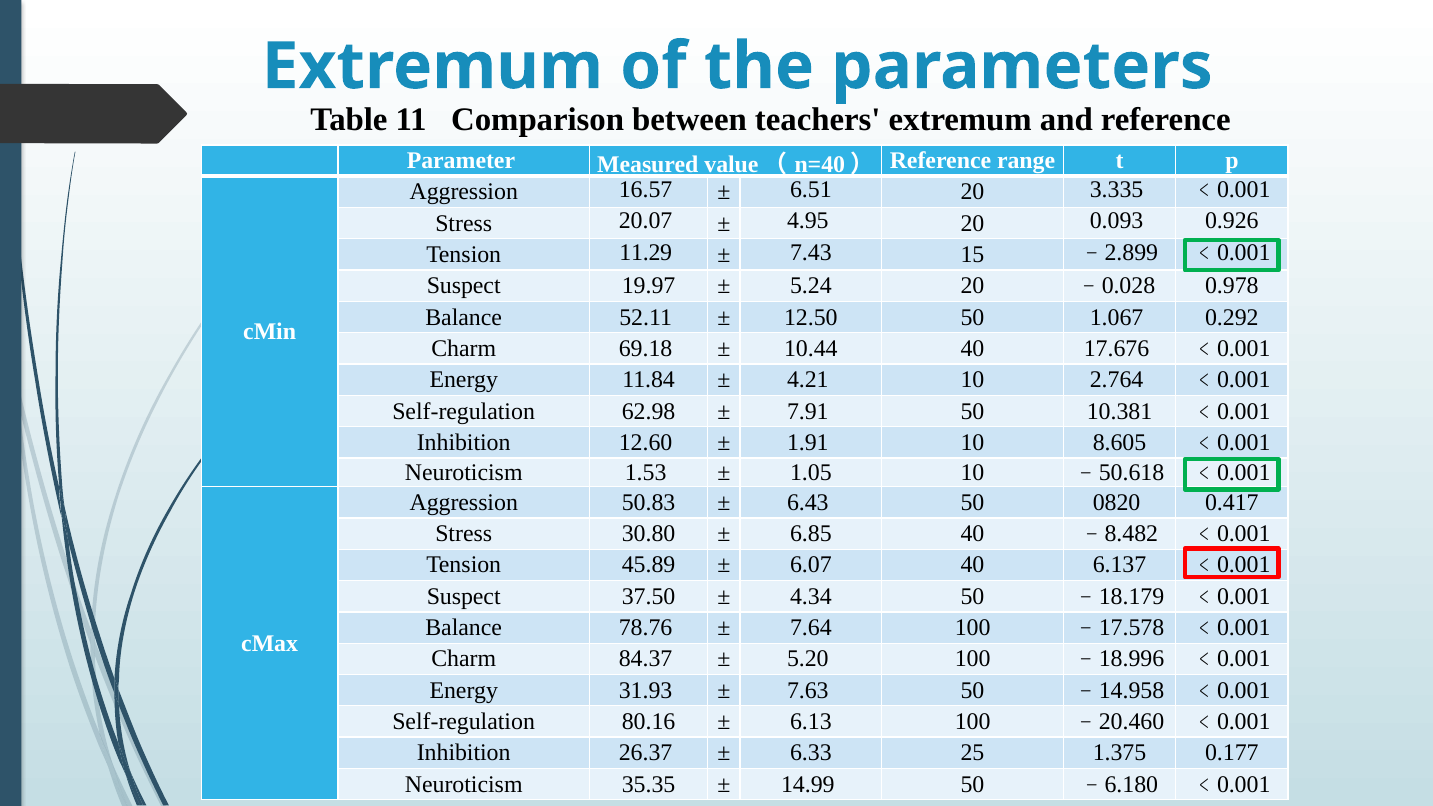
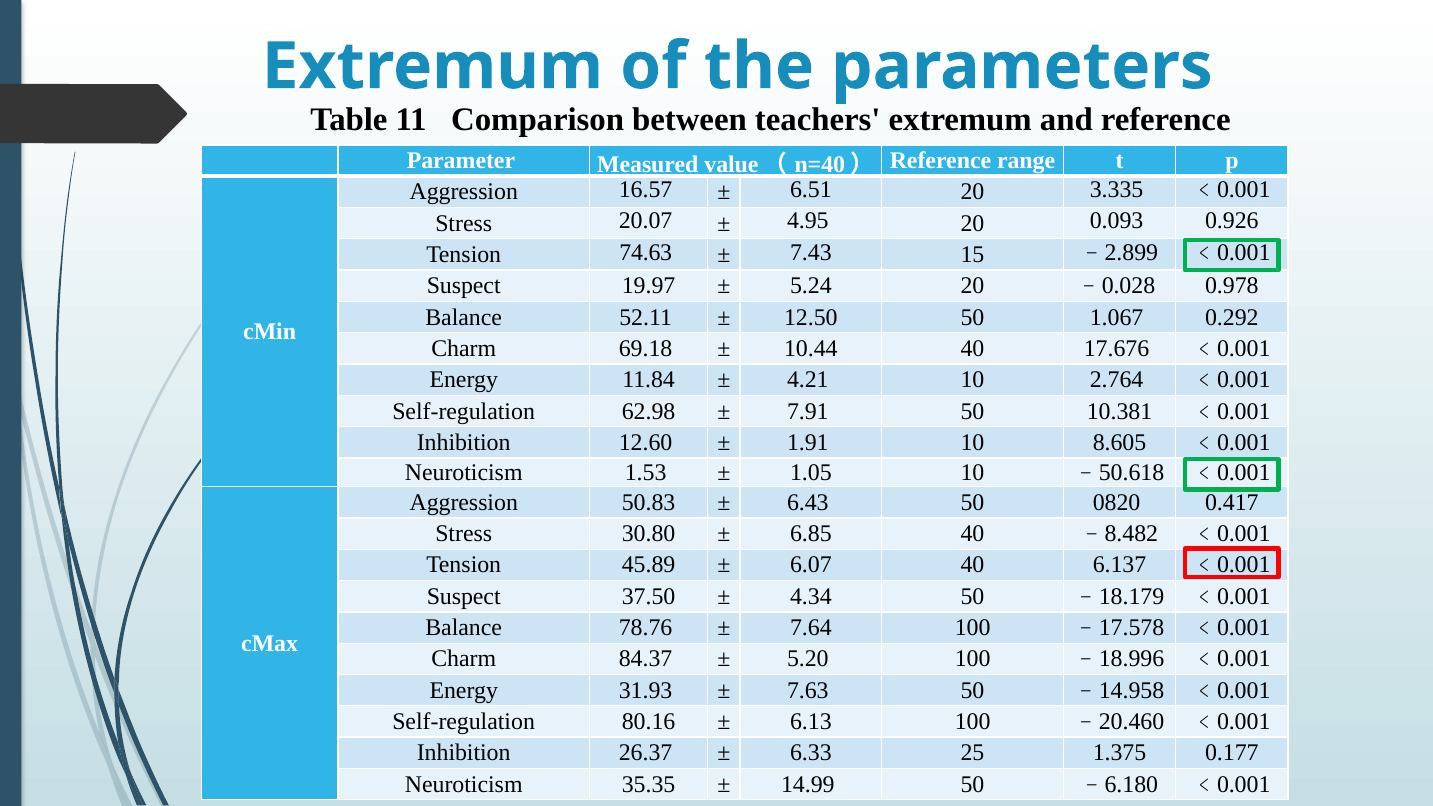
11.29: 11.29 -> 74.63
